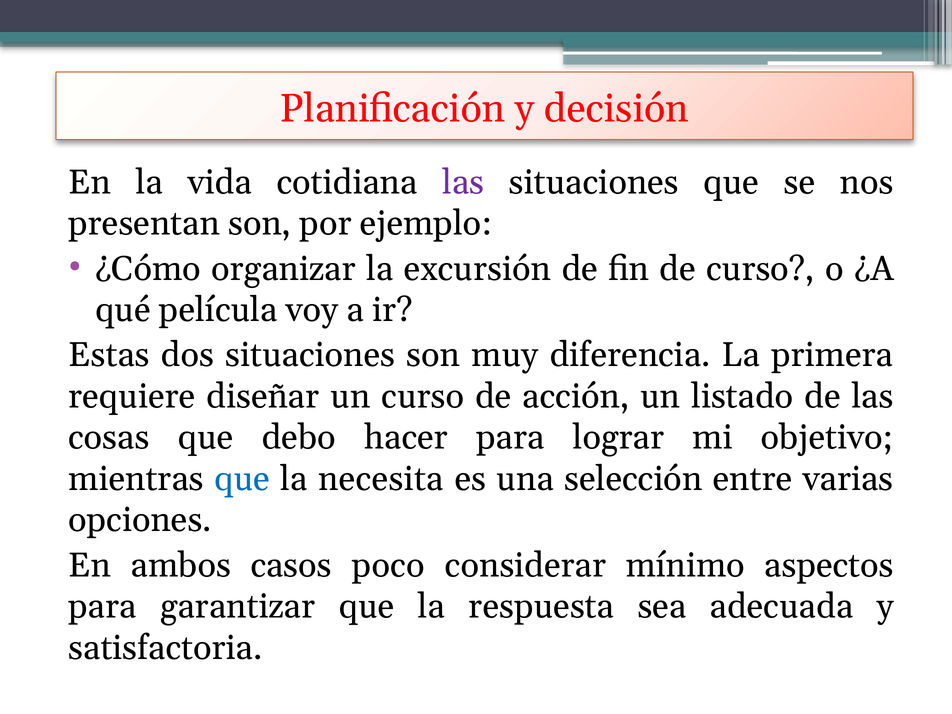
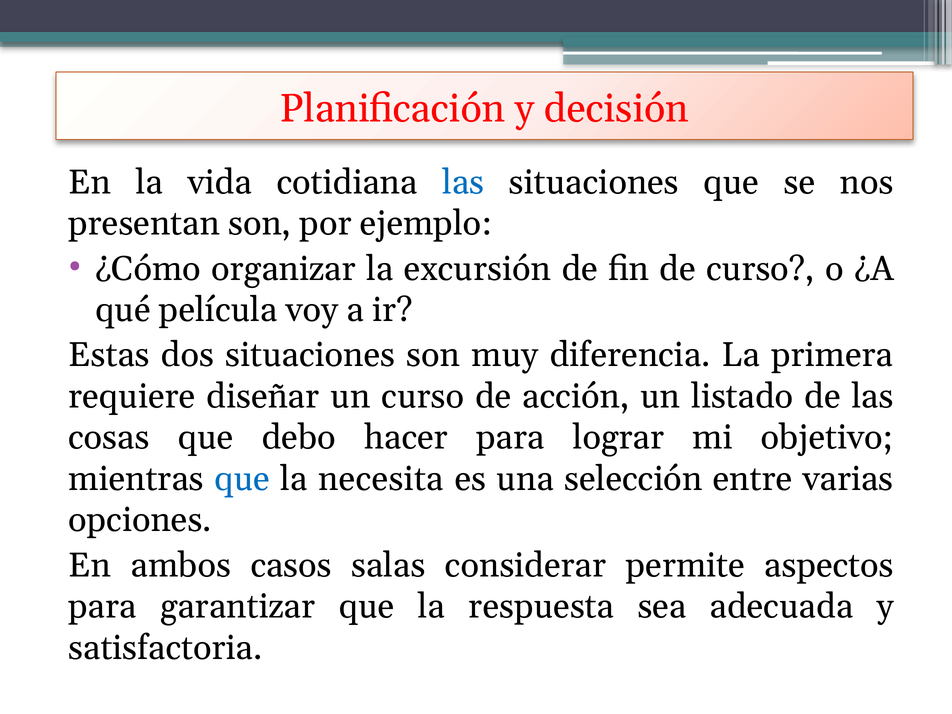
las at (463, 182) colour: purple -> blue
poco: poco -> salas
mínimo: mínimo -> permite
